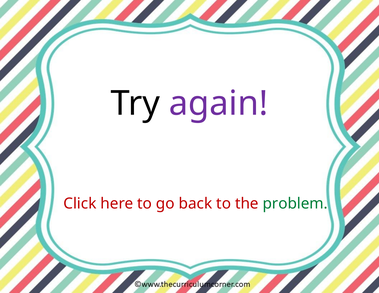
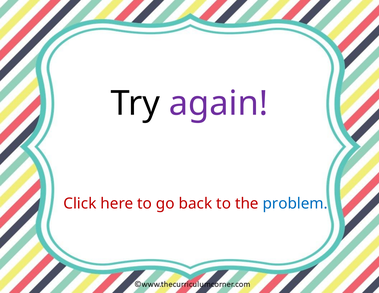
problem colour: green -> blue
